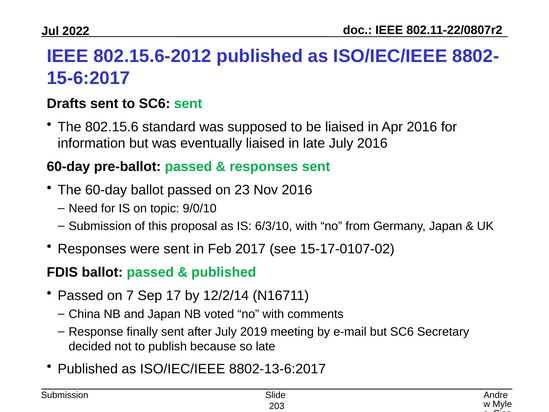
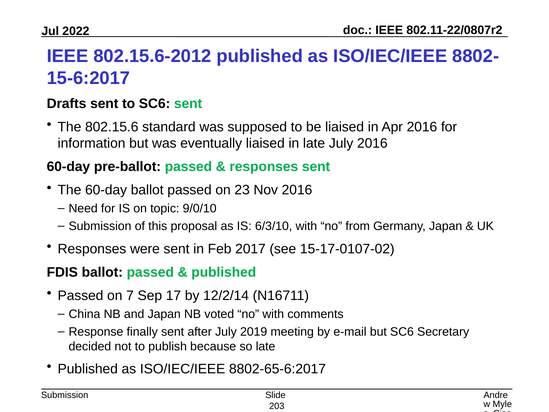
8802-13-6:2017: 8802-13-6:2017 -> 8802-65-6:2017
